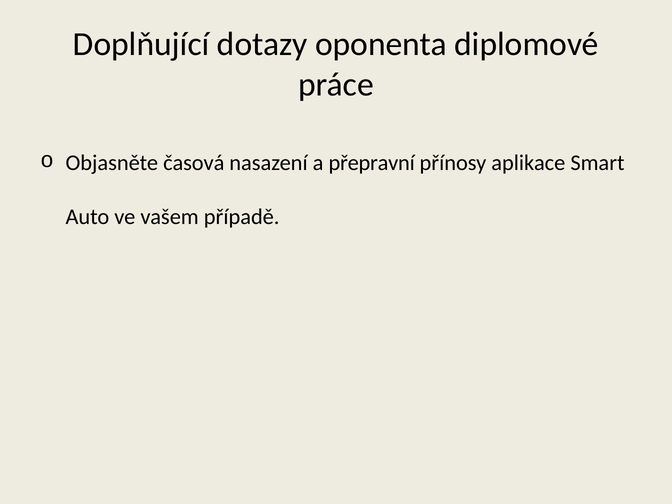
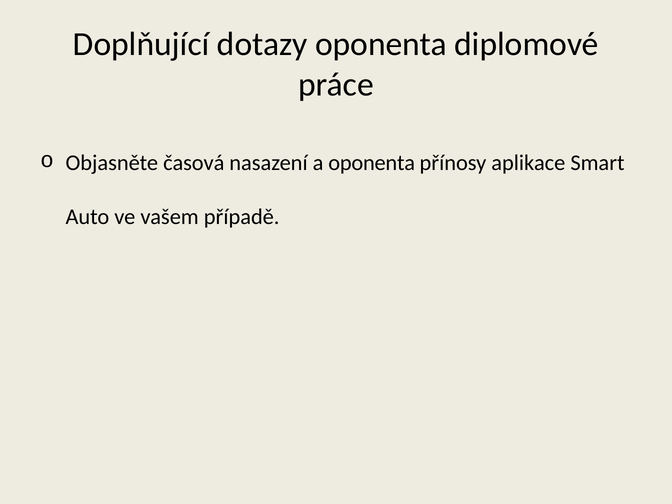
a přepravní: přepravní -> oponenta
